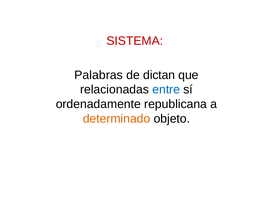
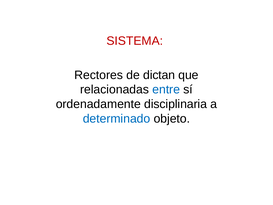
Palabras: Palabras -> Rectores
republicana: republicana -> disciplinaria
determinado colour: orange -> blue
